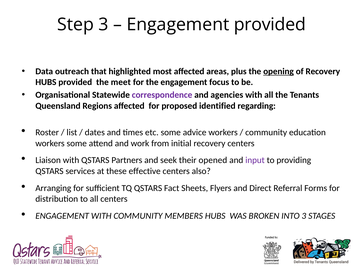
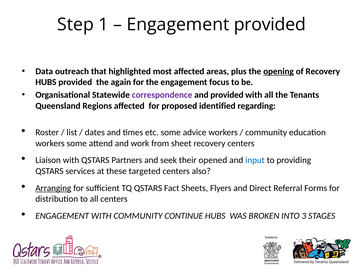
Step 3: 3 -> 1
meet: meet -> again
and agencies: agencies -> provided
initial: initial -> sheet
input colour: purple -> blue
effective: effective -> targeted
Arranging underline: none -> present
MEMBERS: MEMBERS -> CONTINUE
